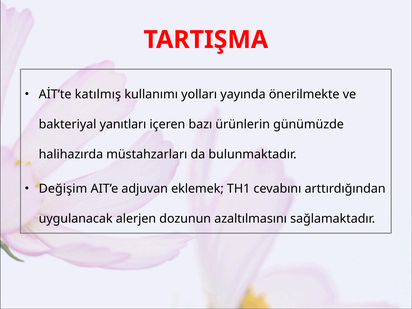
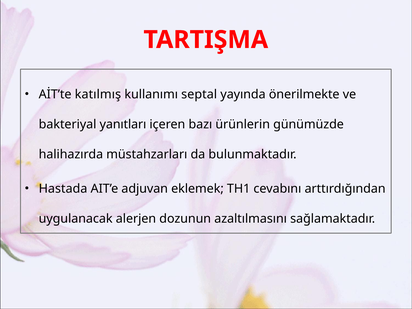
yolları: yolları -> septal
Değişim: Değişim -> Hastada
